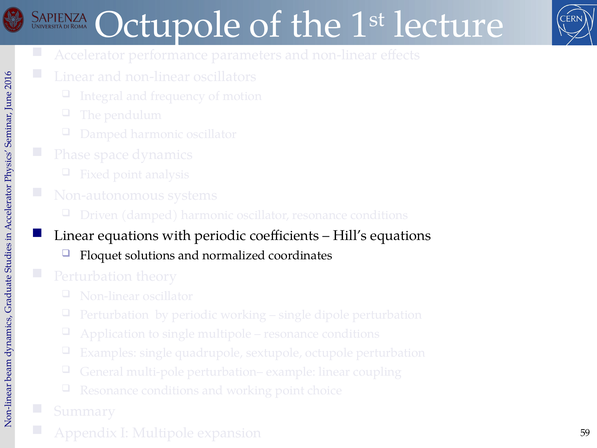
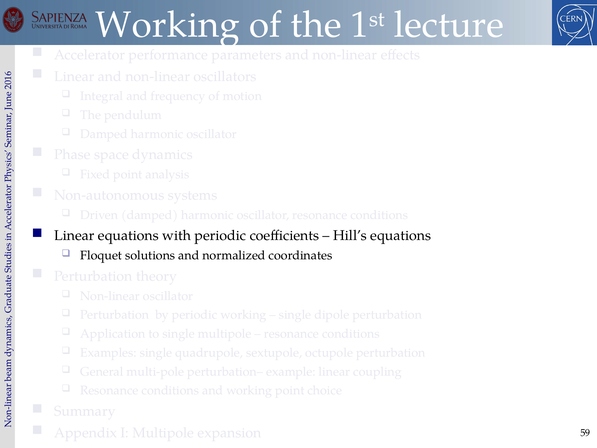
Octupole at (168, 25): Octupole -> Working
